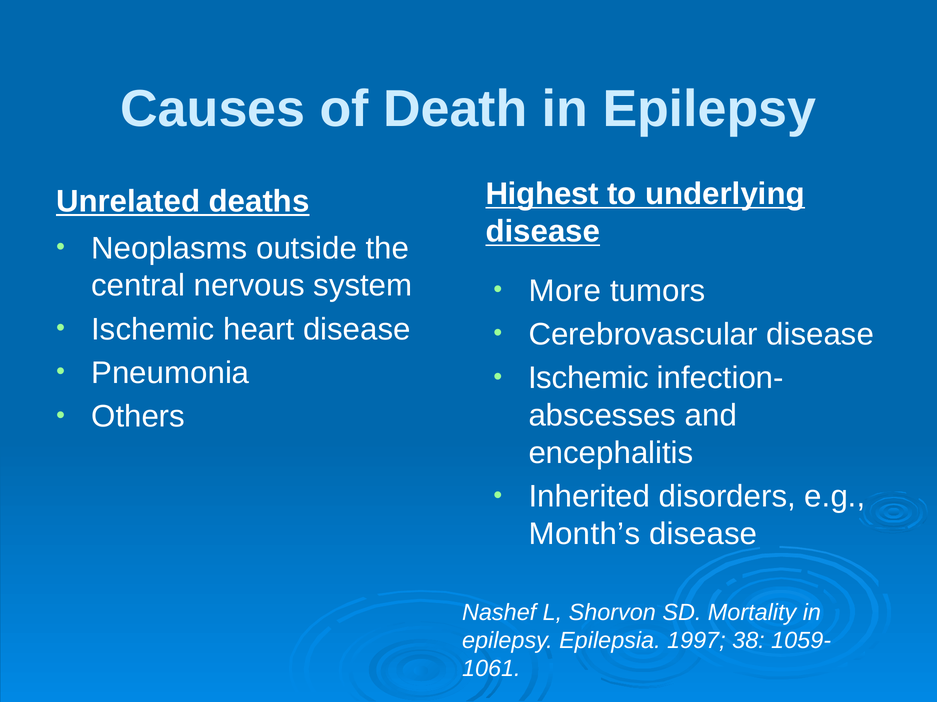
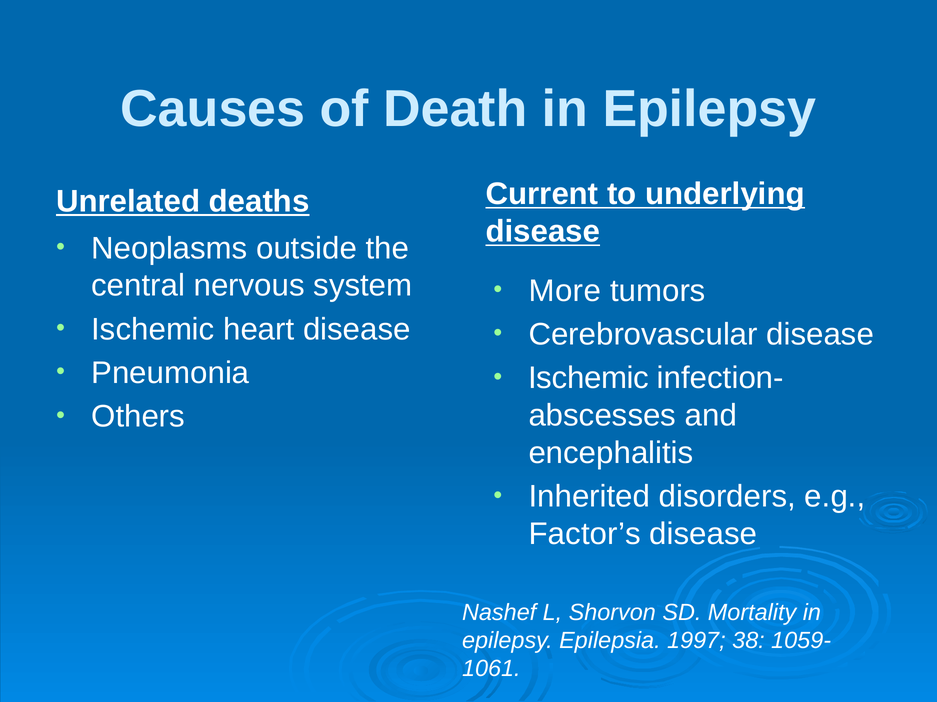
Highest: Highest -> Current
Month’s: Month’s -> Factor’s
